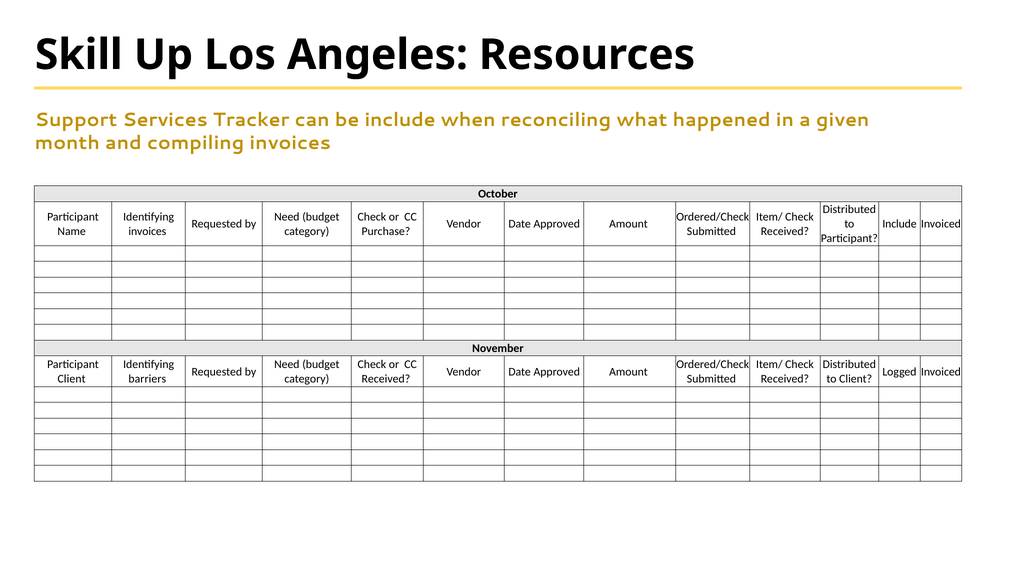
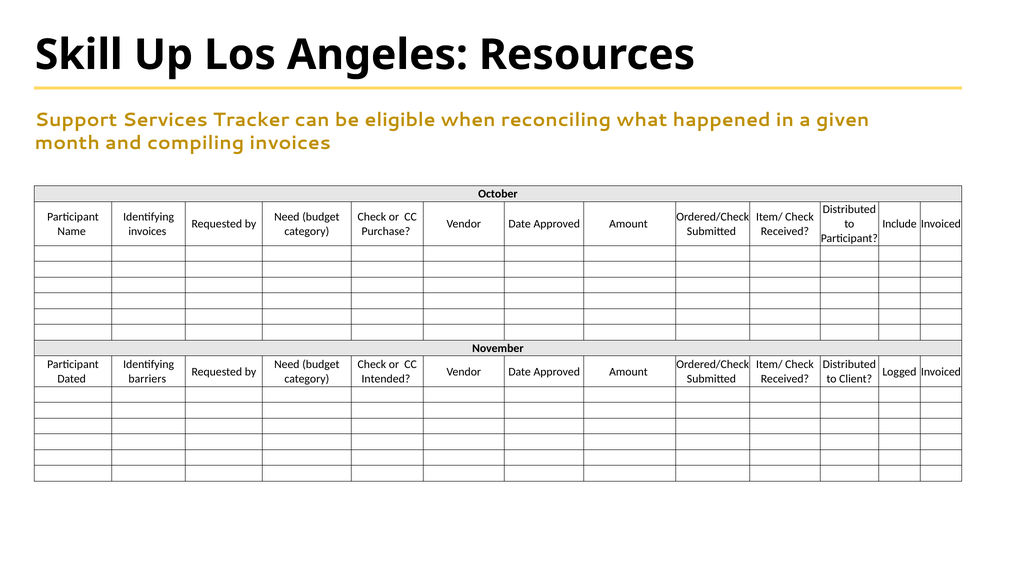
be include: include -> eligible
Client at (72, 379): Client -> Dated
Received at (386, 379): Received -> Intended
